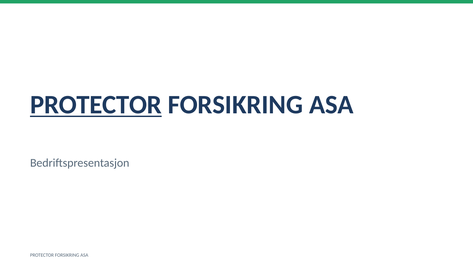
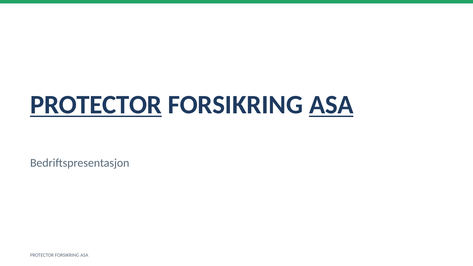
ASA at (331, 105) underline: none -> present
